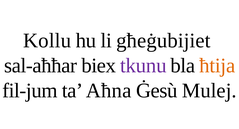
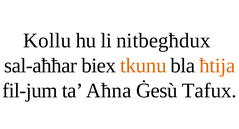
għeġubijiet: għeġubijiet -> nitbegħdux
tkunu colour: purple -> orange
Mulej: Mulej -> Tafux
